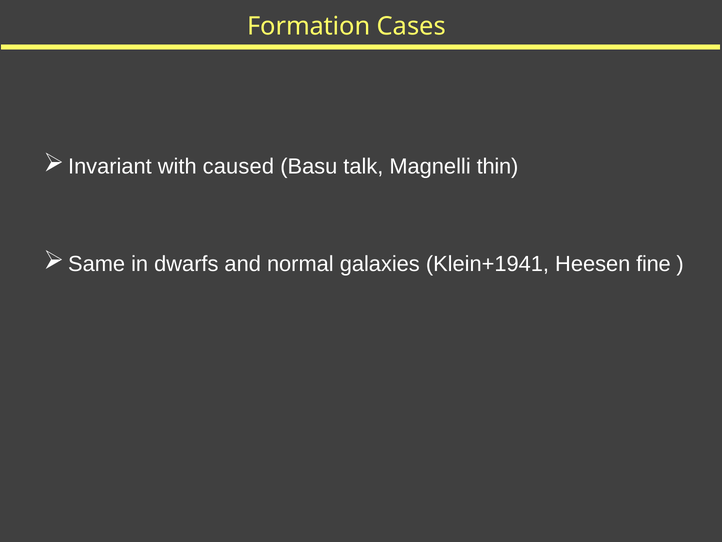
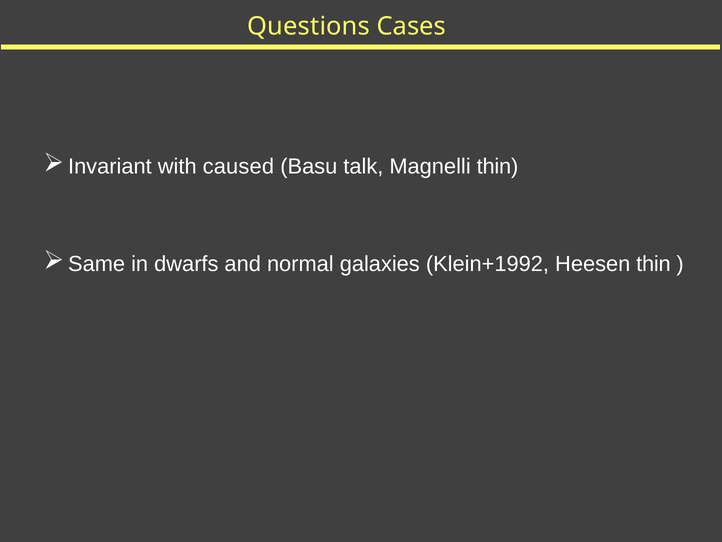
Formation: Formation -> Questions
Klein+1941: Klein+1941 -> Klein+1992
Heesen fine: fine -> thin
